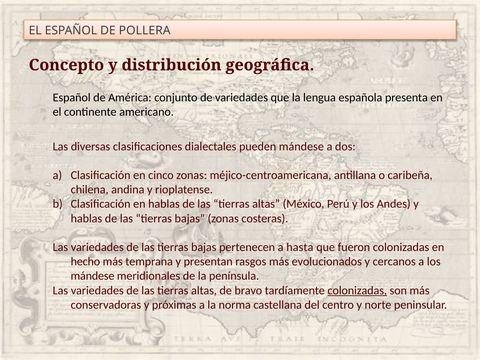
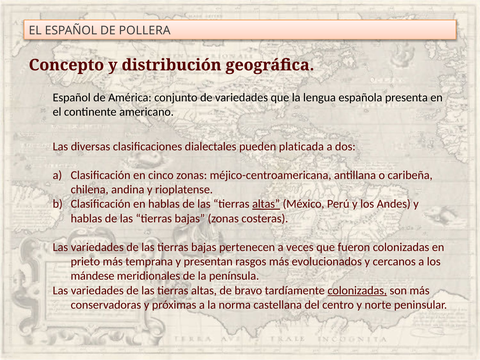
pueden mándese: mándese -> platicada
altas at (266, 204) underline: none -> present
hasta: hasta -> veces
hecho: hecho -> prieto
